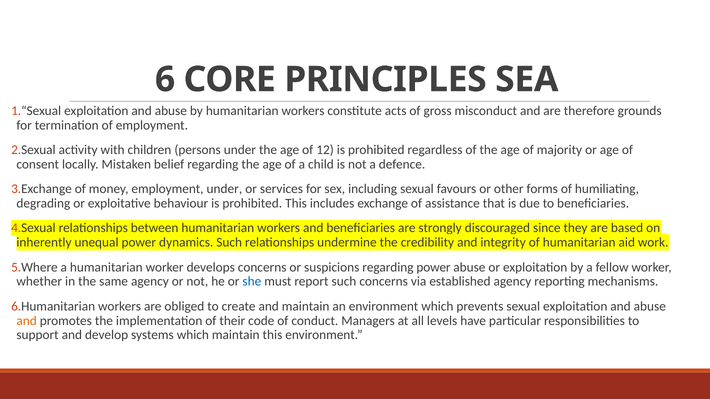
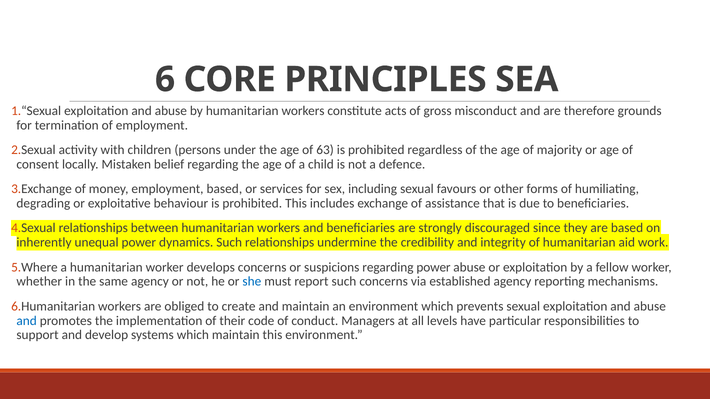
12: 12 -> 63
employment under: under -> based
and at (27, 321) colour: orange -> blue
